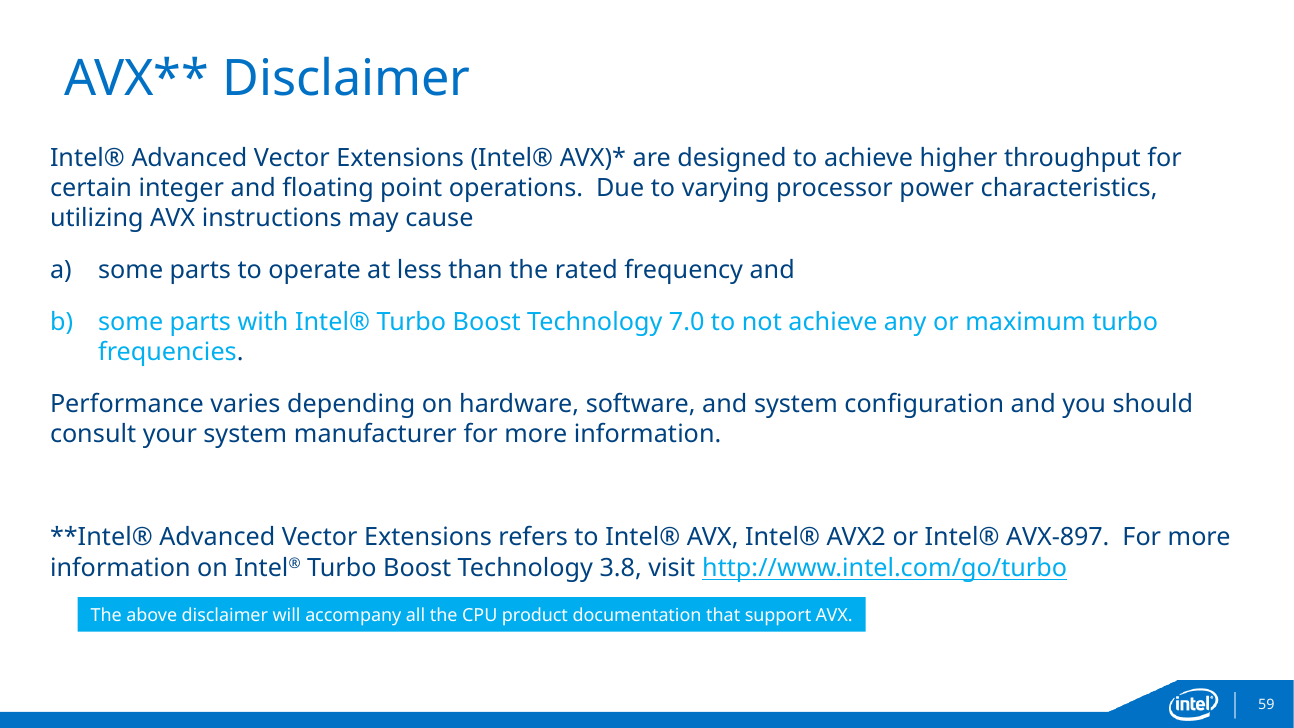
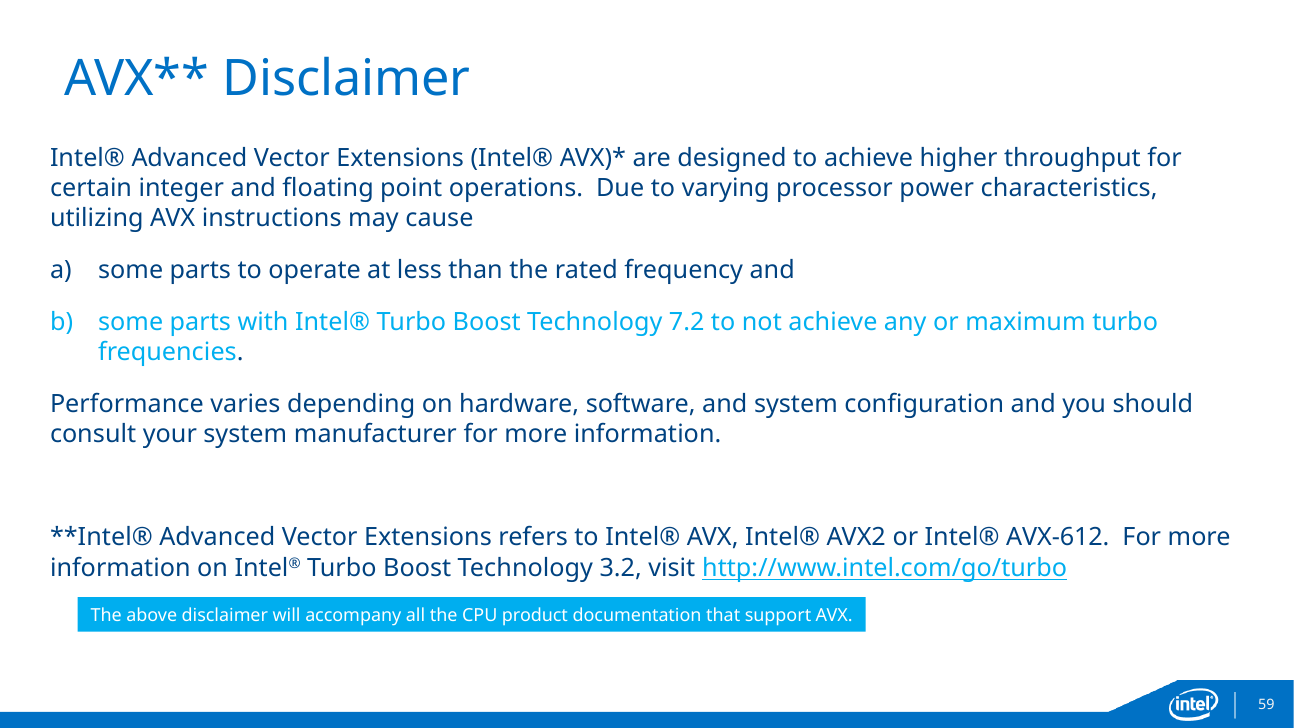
7.0: 7.0 -> 7.2
AVX-897: AVX-897 -> AVX-612
3.8: 3.8 -> 3.2
